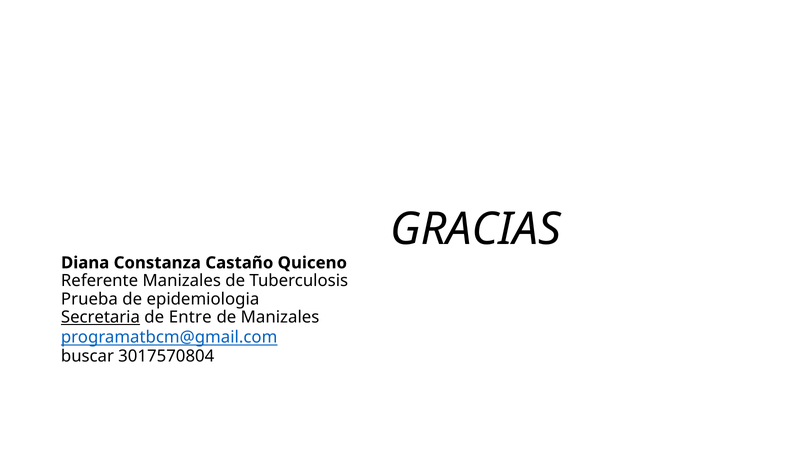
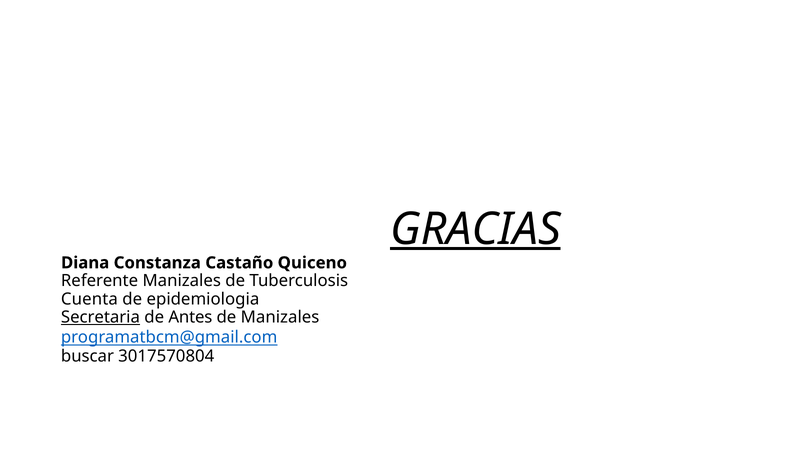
GRACIAS underline: none -> present
Prueba: Prueba -> Cuenta
Entre: Entre -> Antes
